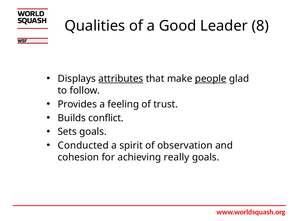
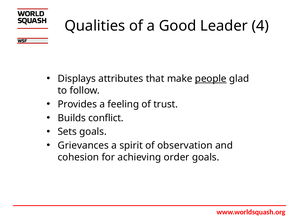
8: 8 -> 4
attributes underline: present -> none
Conducted: Conducted -> Grievances
really: really -> order
